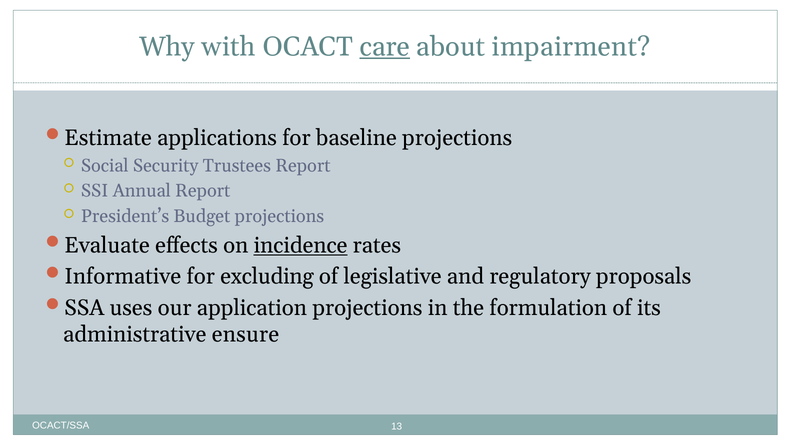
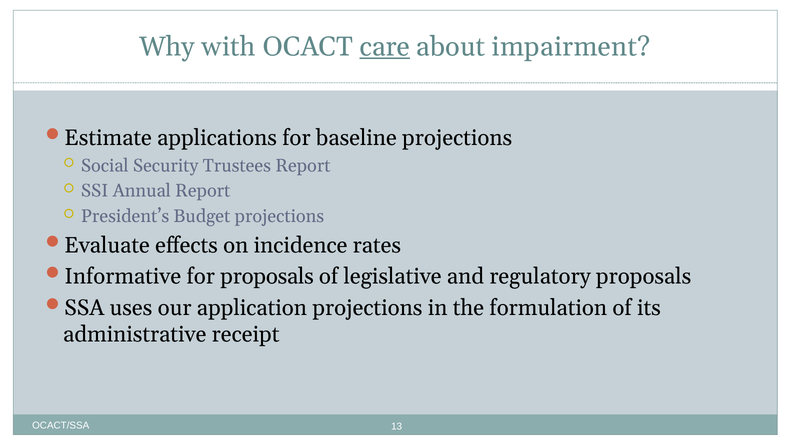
incidence underline: present -> none
for excluding: excluding -> proposals
ensure: ensure -> receipt
